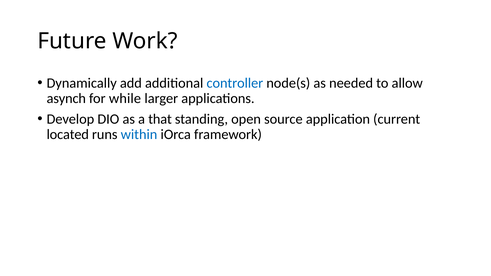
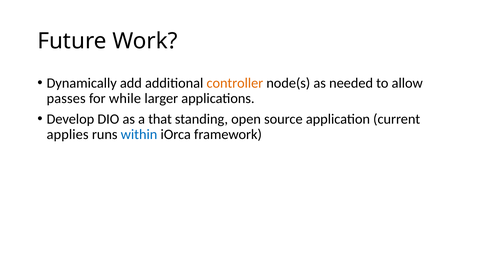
controller colour: blue -> orange
asynch: asynch -> passes
located: located -> applies
